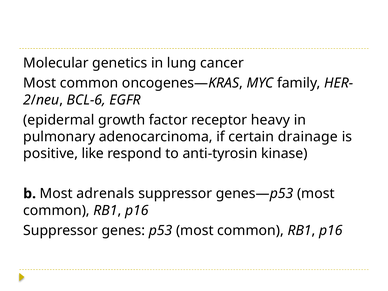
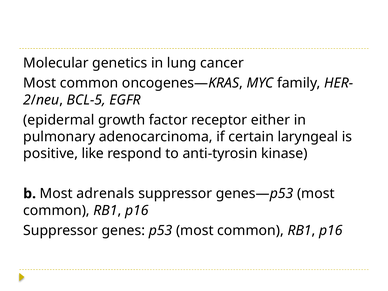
BCL-6: BCL-6 -> BCL-5
heavy: heavy -> either
drainage: drainage -> laryngeal
